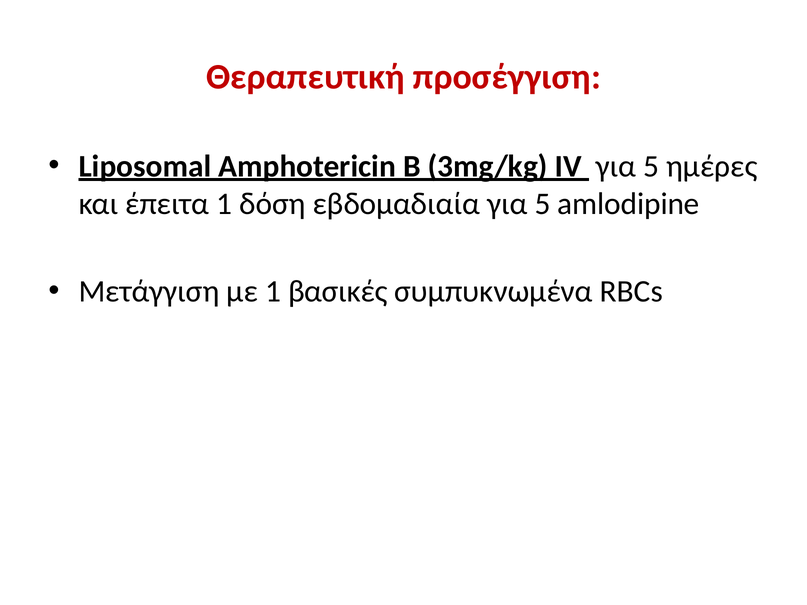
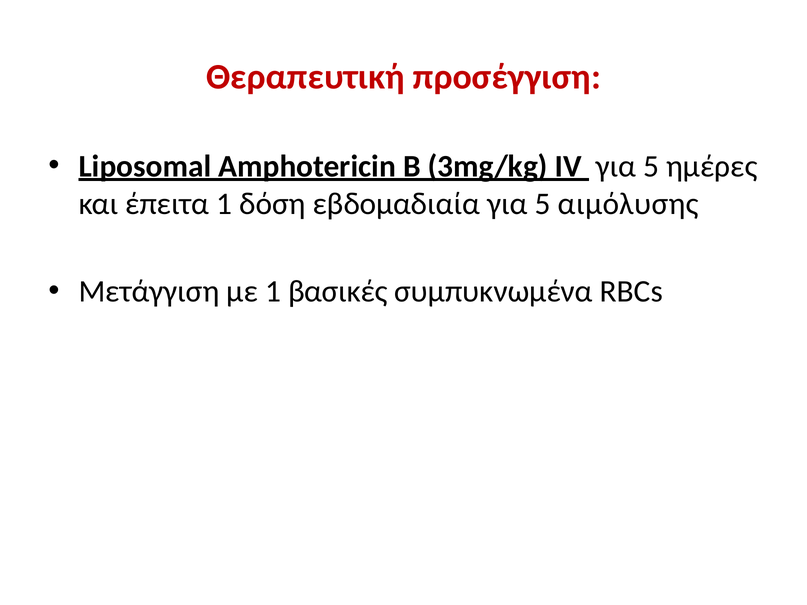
amlodipine: amlodipine -> αιμόλυσης
